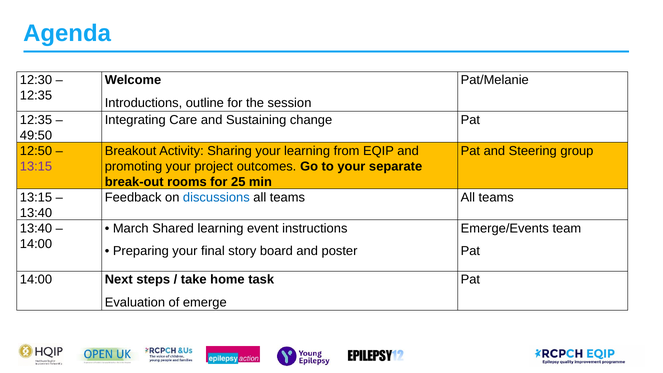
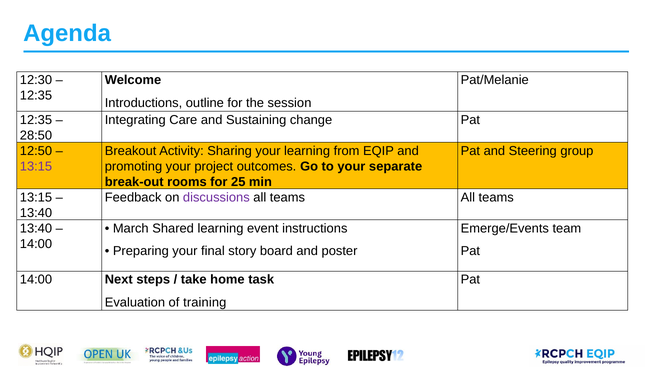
49:50: 49:50 -> 28:50
discussions colour: blue -> purple
emerge: emerge -> training
